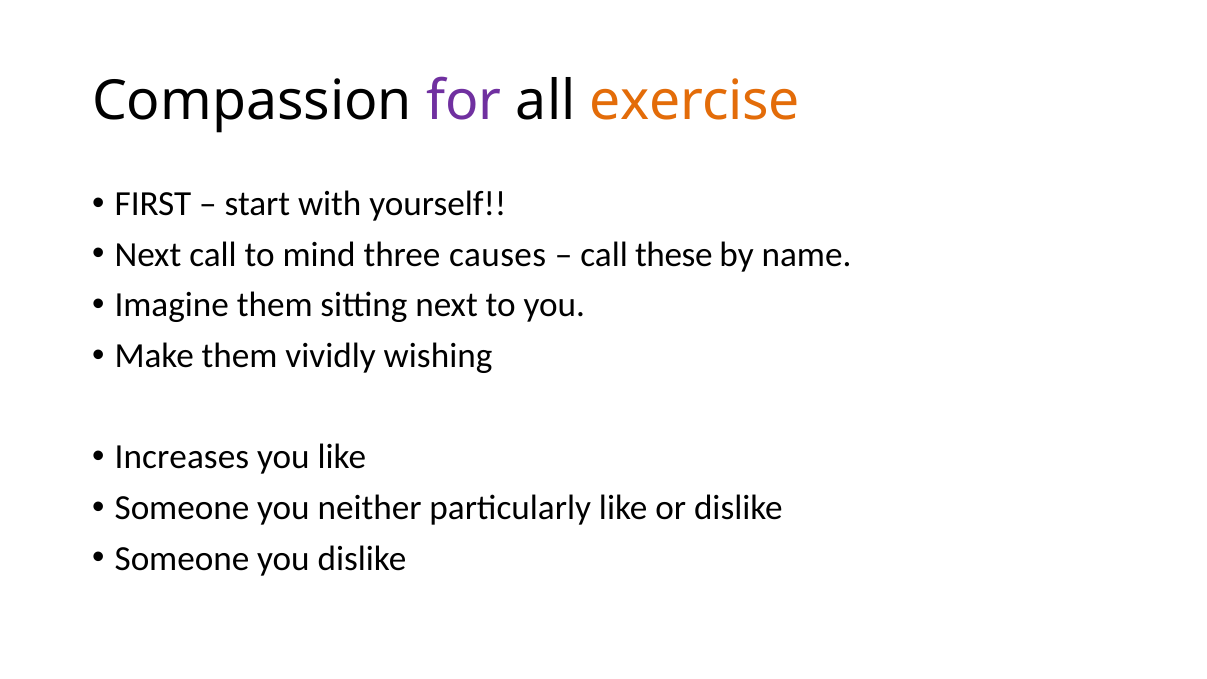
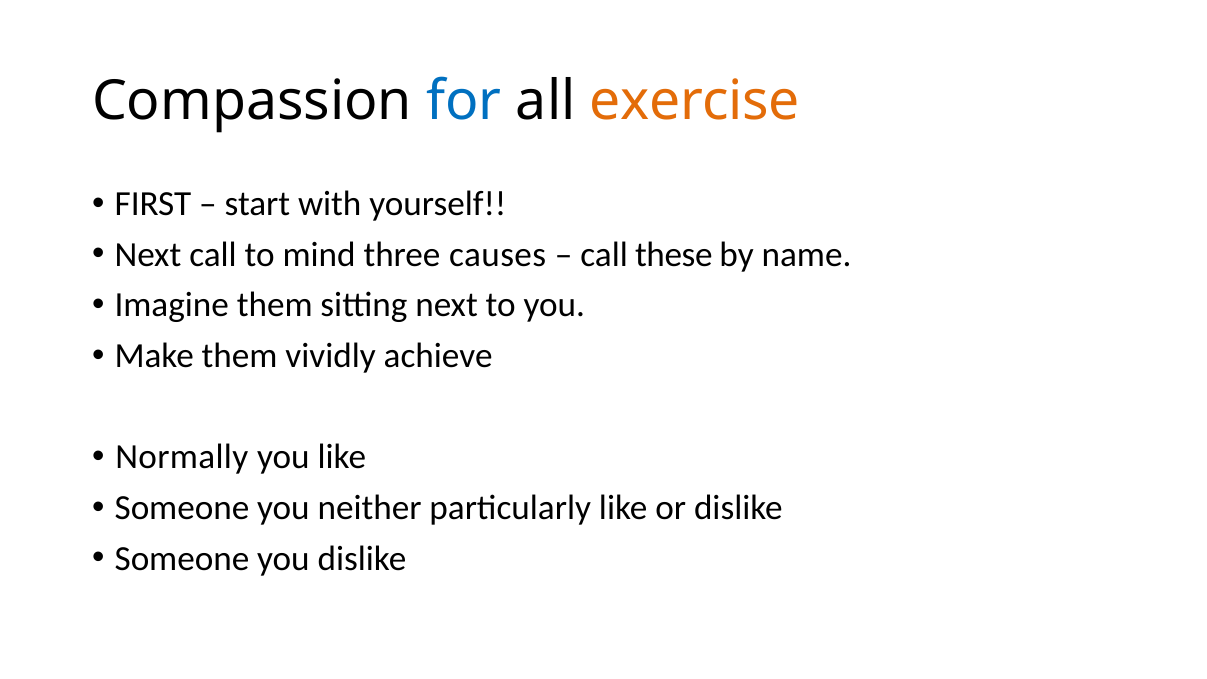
for colour: purple -> blue
wishing: wishing -> achieve
Increases: Increases -> Normally
